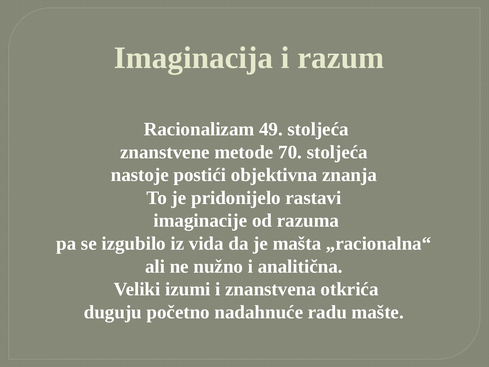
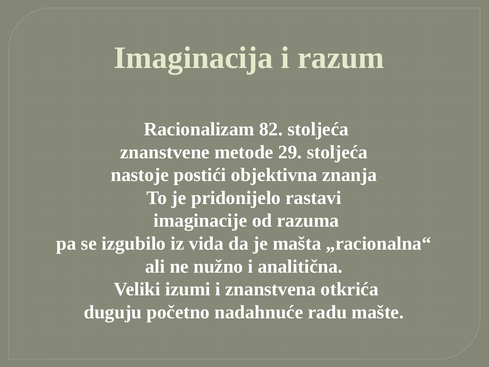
49: 49 -> 82
70: 70 -> 29
